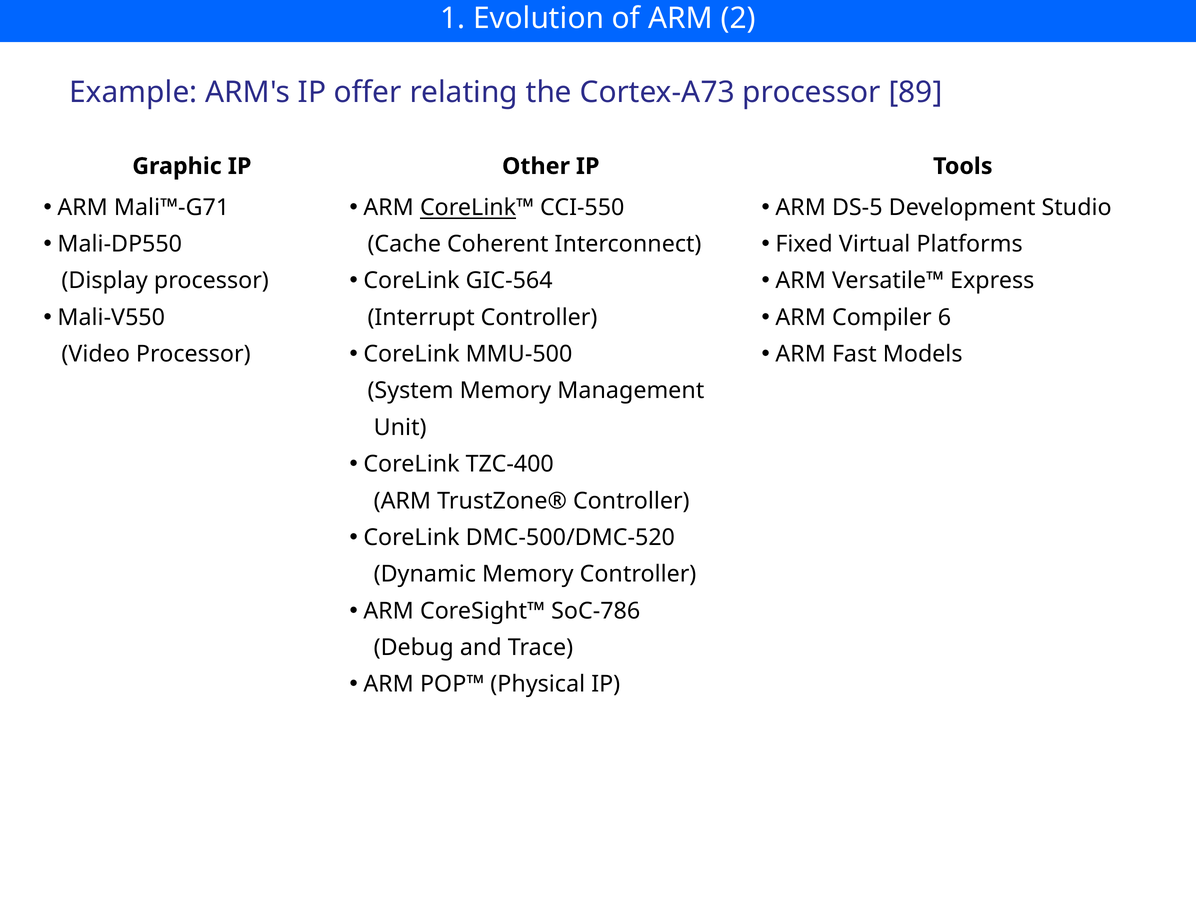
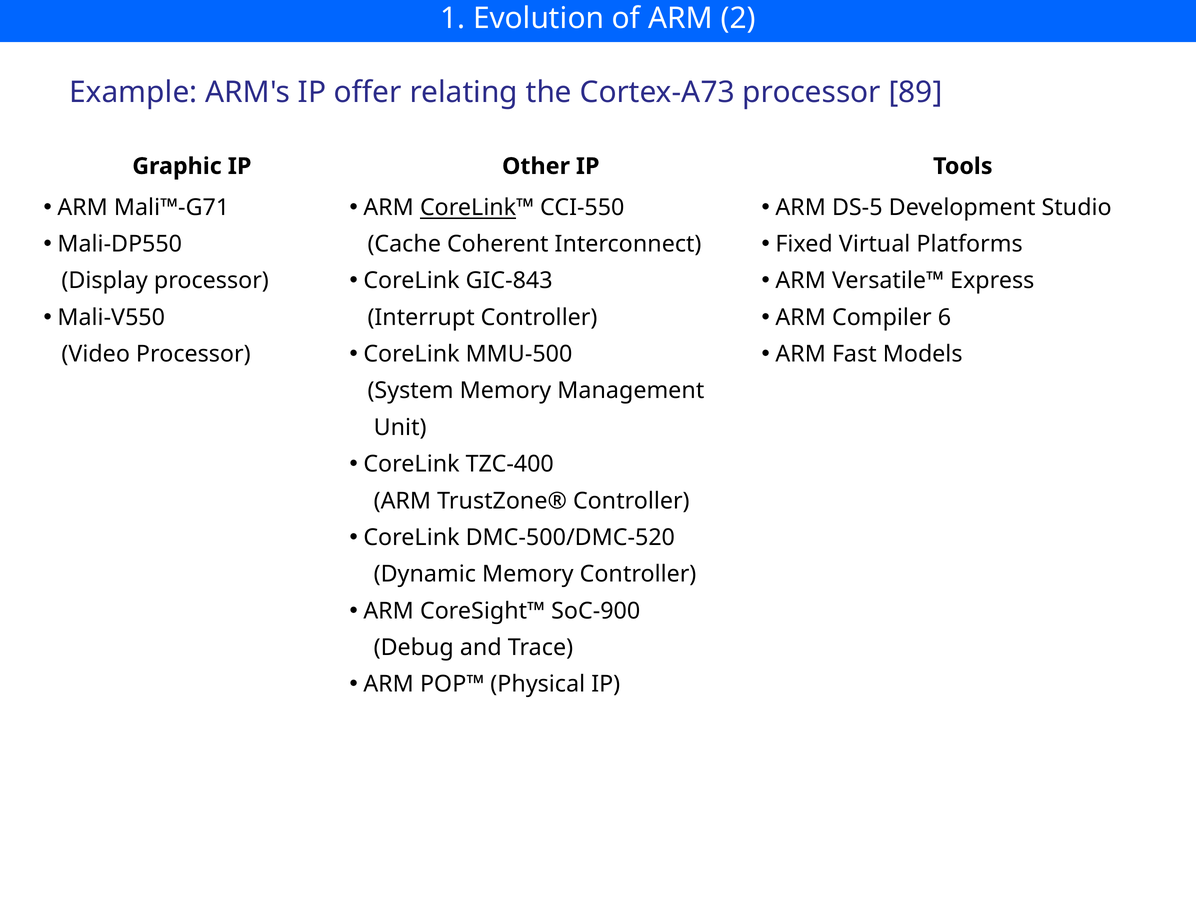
GIC-564: GIC-564 -> GIC-843
SoC-786: SoC-786 -> SoC-900
